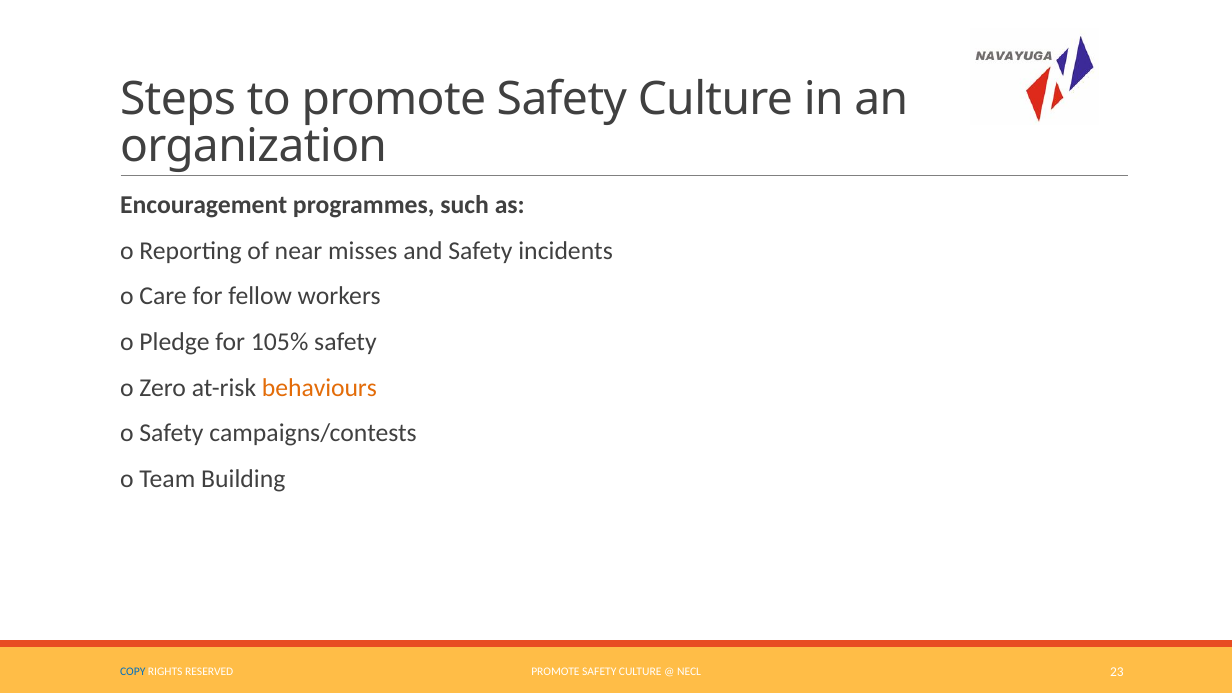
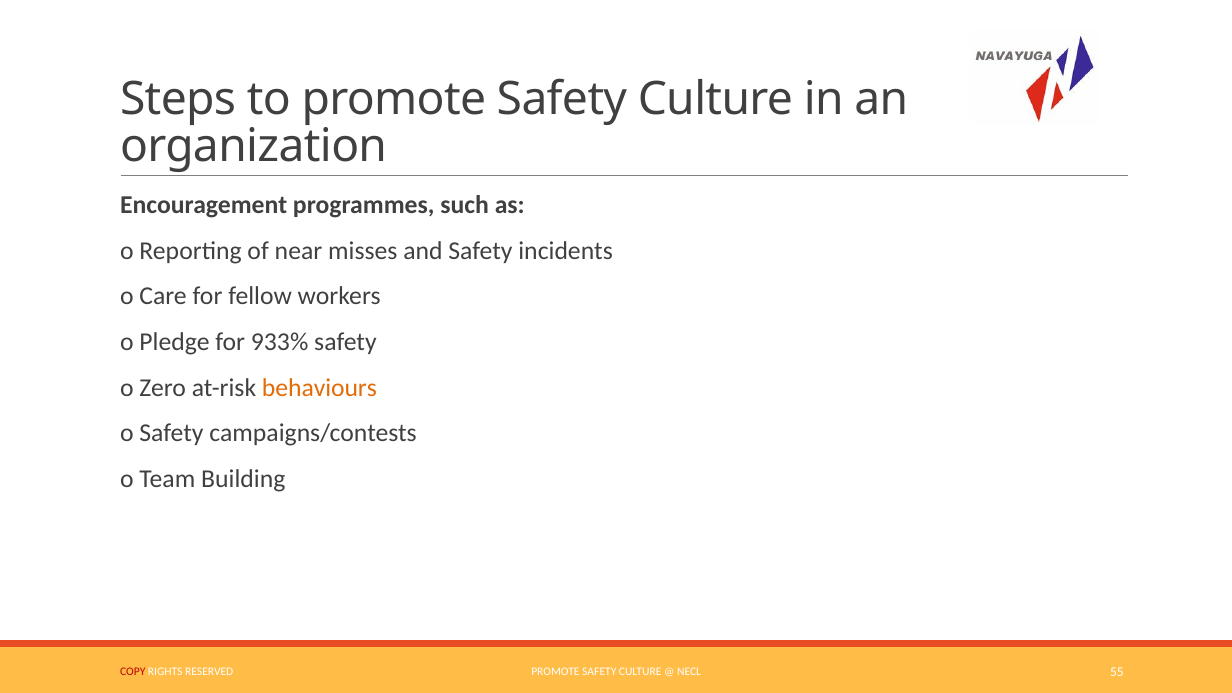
105%: 105% -> 933%
COPY colour: blue -> red
23: 23 -> 55
